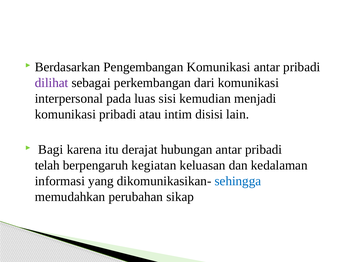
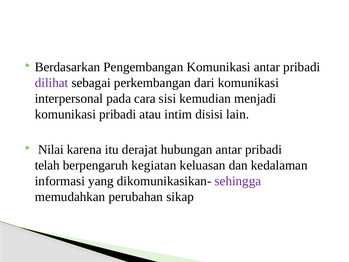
luas: luas -> cara
Bagi: Bagi -> Nilai
sehingga colour: blue -> purple
